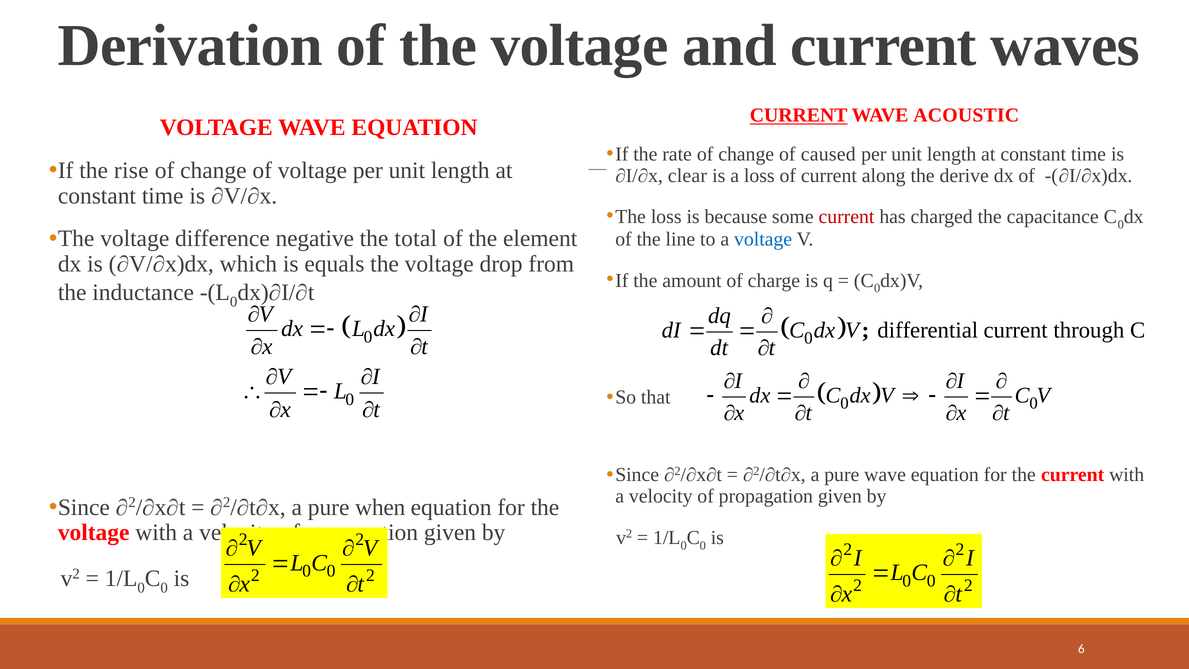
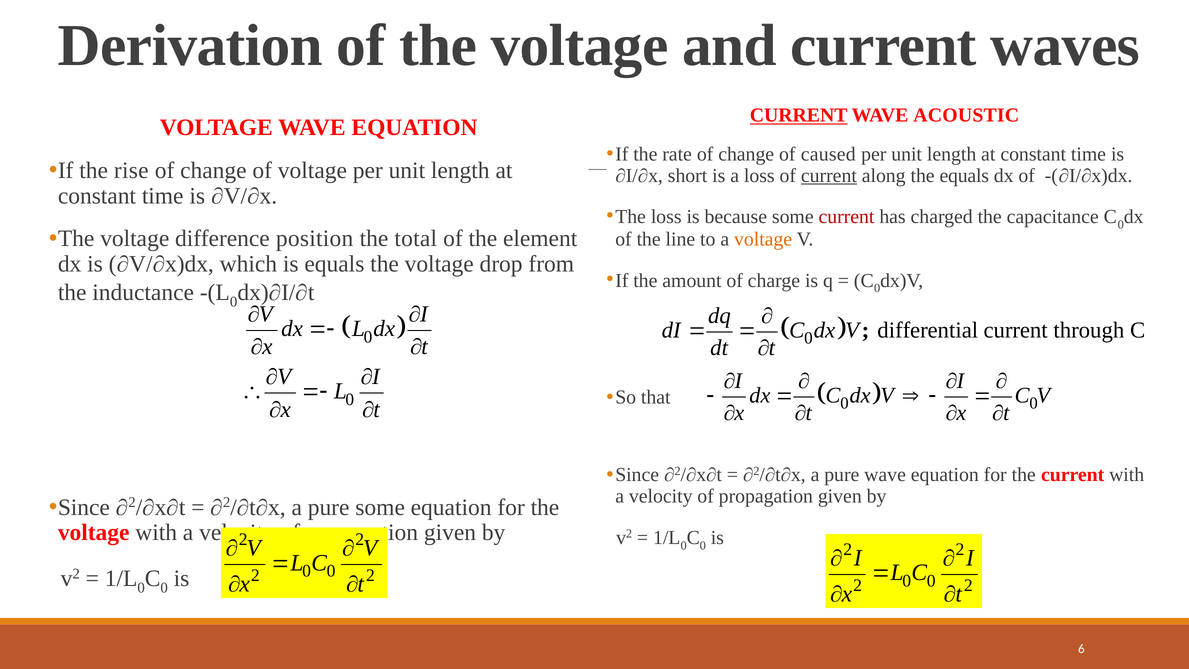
clear: clear -> short
current at (829, 175) underline: none -> present
the derive: derive -> equals
negative: negative -> position
voltage at (763, 239) colour: blue -> orange
pure when: when -> some
